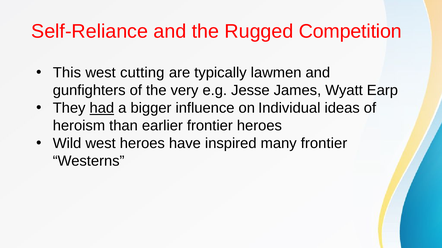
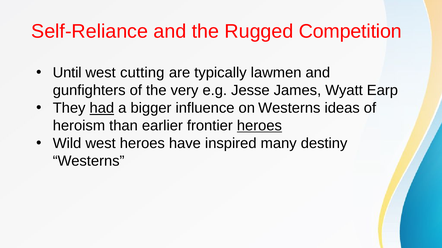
This: This -> Until
on Individual: Individual -> Westerns
heroes at (259, 126) underline: none -> present
many frontier: frontier -> destiny
